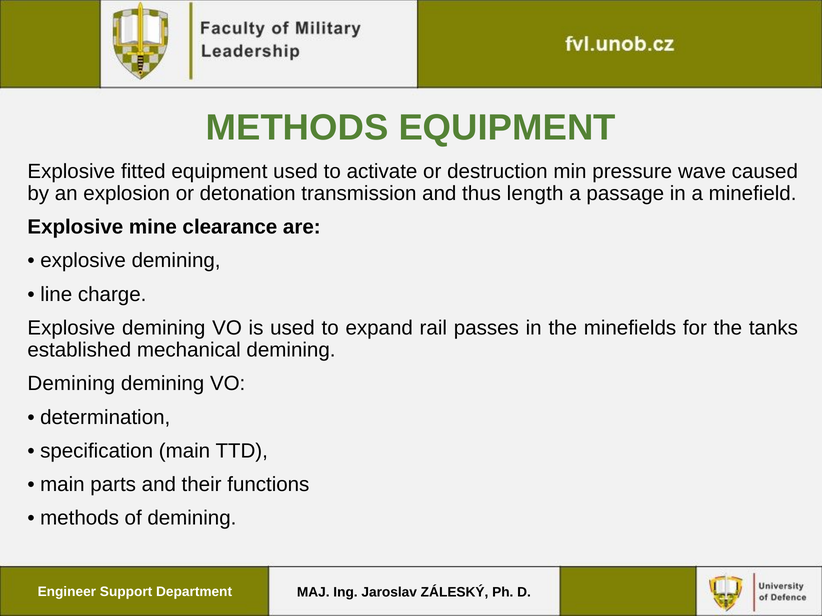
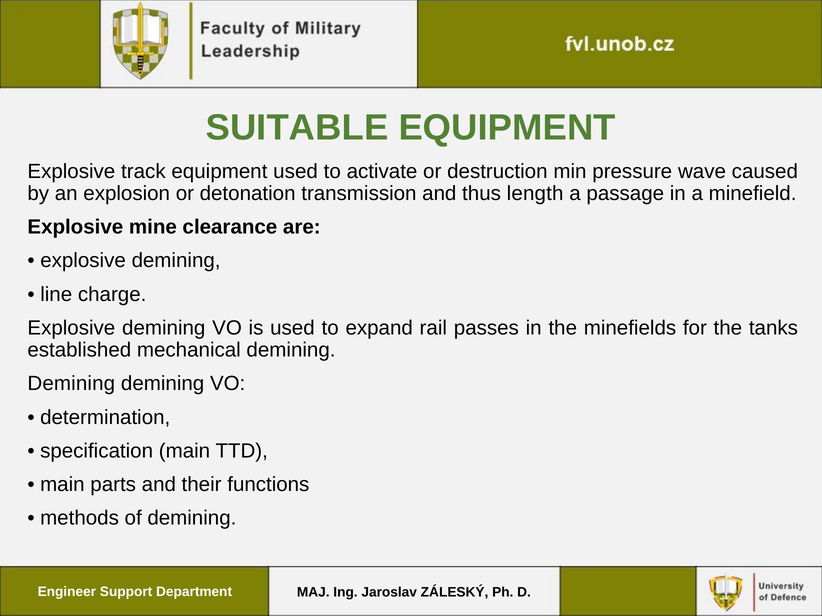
METHODS at (297, 128): METHODS -> SUITABLE
fitted: fitted -> track
